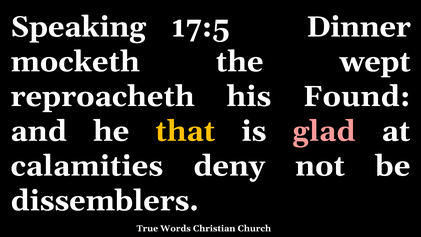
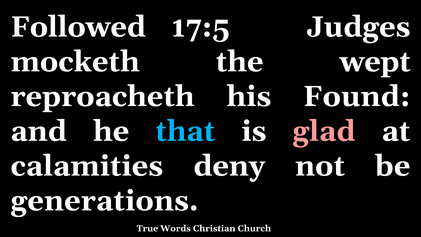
Speaking: Speaking -> Followed
Dinner: Dinner -> Judges
that colour: yellow -> light blue
dissemblers: dissemblers -> generations
